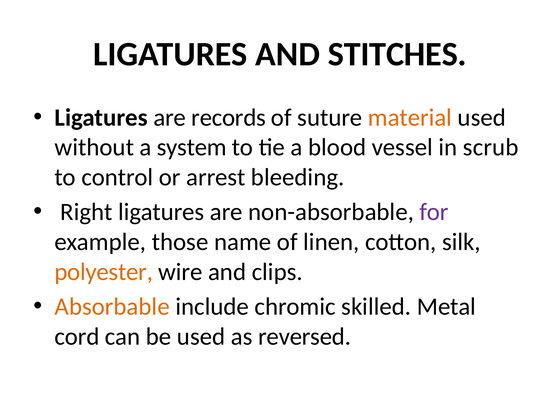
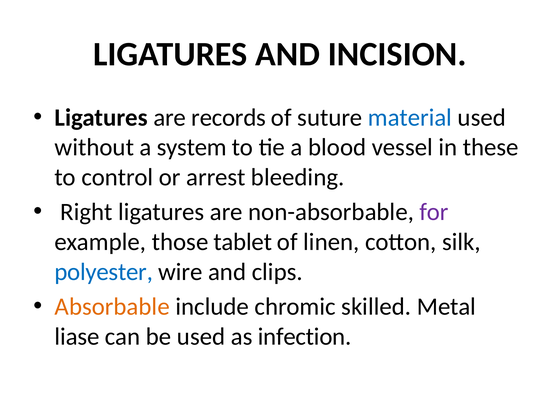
STITCHES: STITCHES -> INCISION
material colour: orange -> blue
scrub: scrub -> these
name: name -> tablet
polyester colour: orange -> blue
cord: cord -> liase
reversed: reversed -> infection
